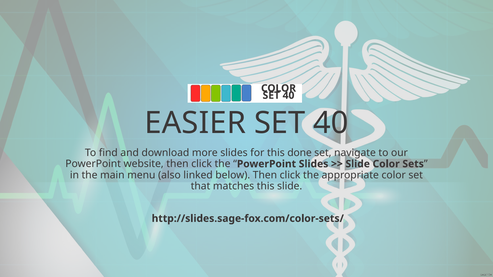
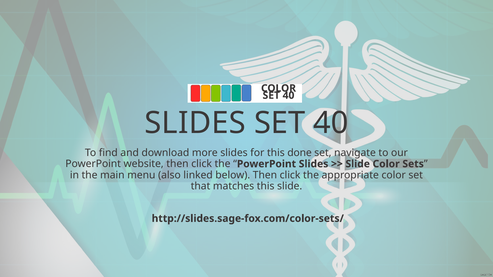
EASIER at (195, 123): EASIER -> SLIDES
